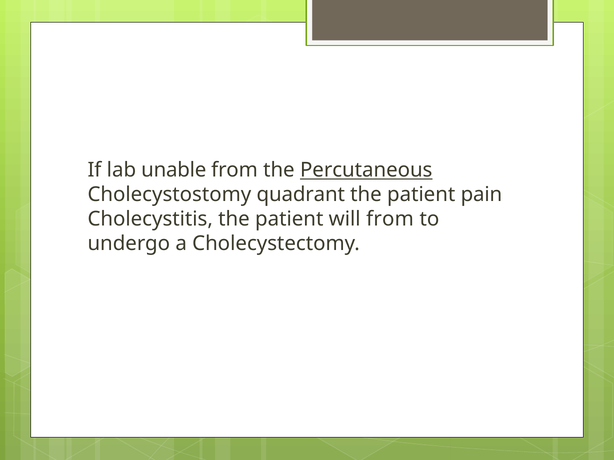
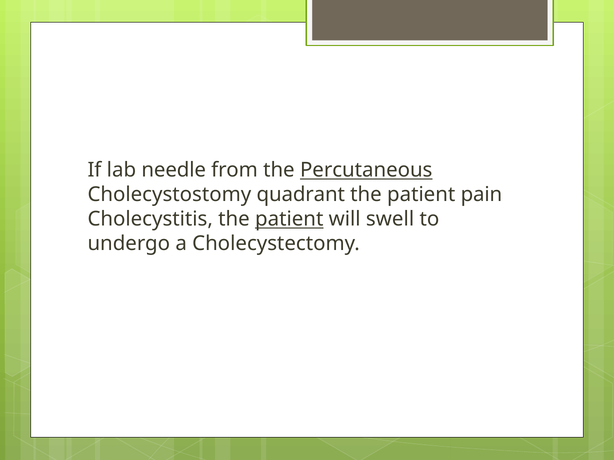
unable: unable -> needle
patient at (289, 219) underline: none -> present
will from: from -> swell
